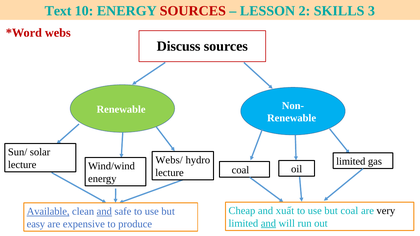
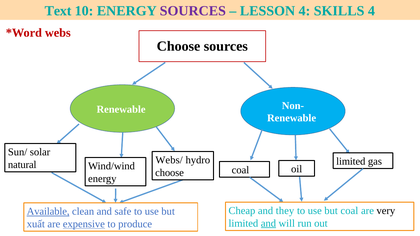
SOURCES at (193, 11) colour: red -> purple
LESSON 2: 2 -> 4
SKILLS 3: 3 -> 4
Discuss at (179, 46): Discuss -> Choose
lecture at (22, 165): lecture -> natural
lecture at (170, 173): lecture -> choose
xuất: xuất -> they
and at (104, 212) underline: present -> none
easy: easy -> xuất
expensive underline: none -> present
